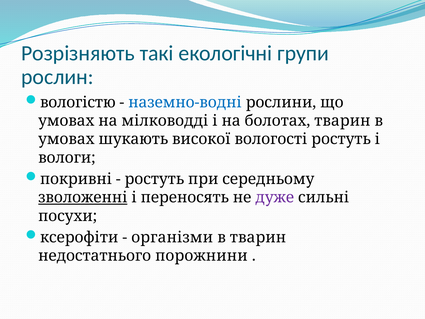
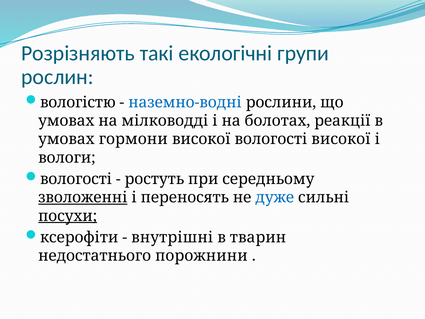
болотах тварин: тварин -> реакції
шукають: шукають -> гормони
вологості ростуть: ростуть -> високої
покривні at (76, 179): покривні -> вологості
дуже colour: purple -> blue
посухи underline: none -> present
організми: організми -> внутрішні
